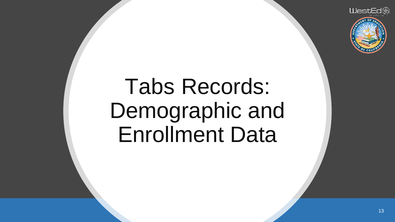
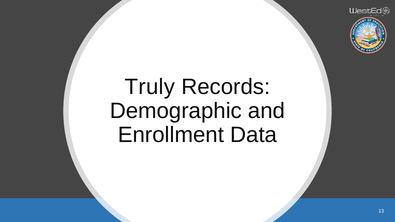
Tabs: Tabs -> Truly
